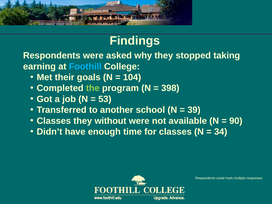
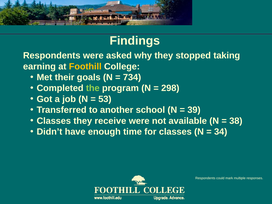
Foothill colour: light blue -> yellow
104: 104 -> 734
398: 398 -> 298
without: without -> receive
90: 90 -> 38
